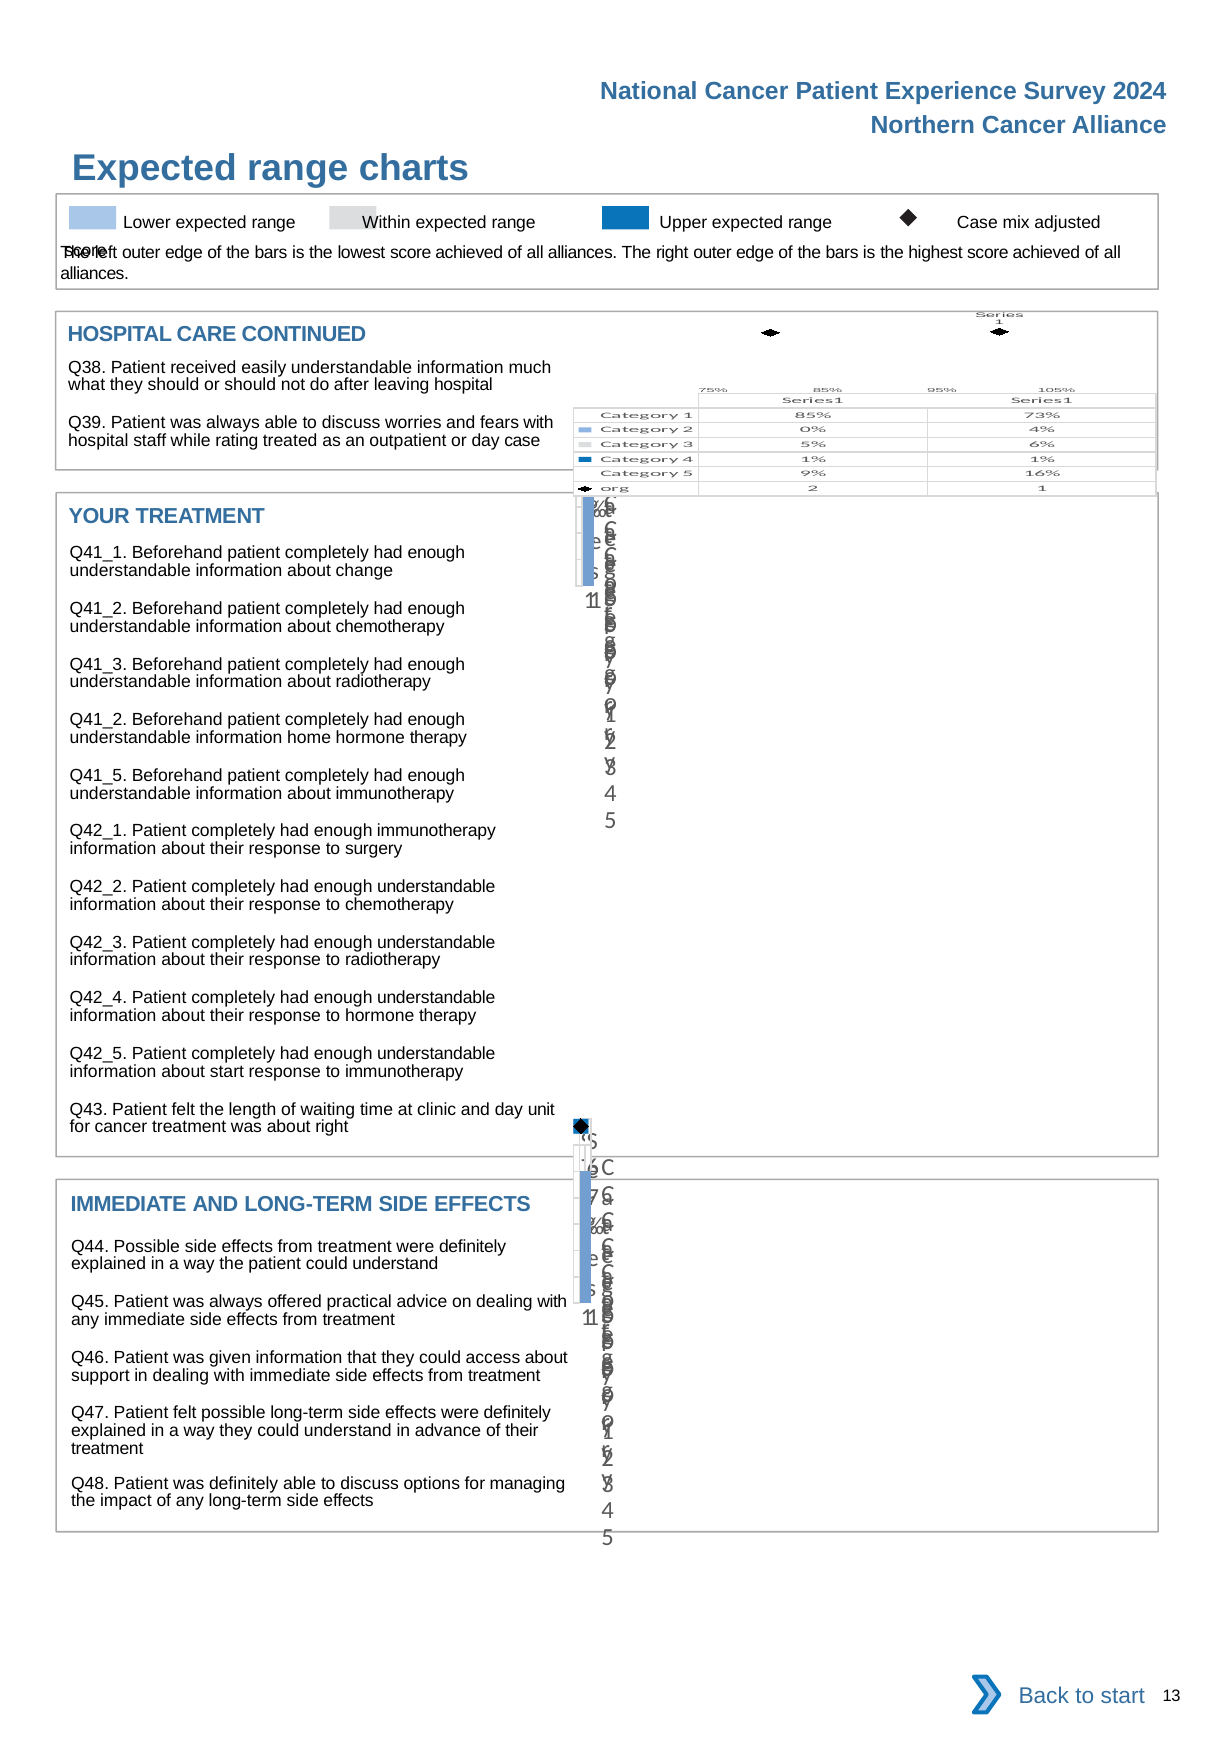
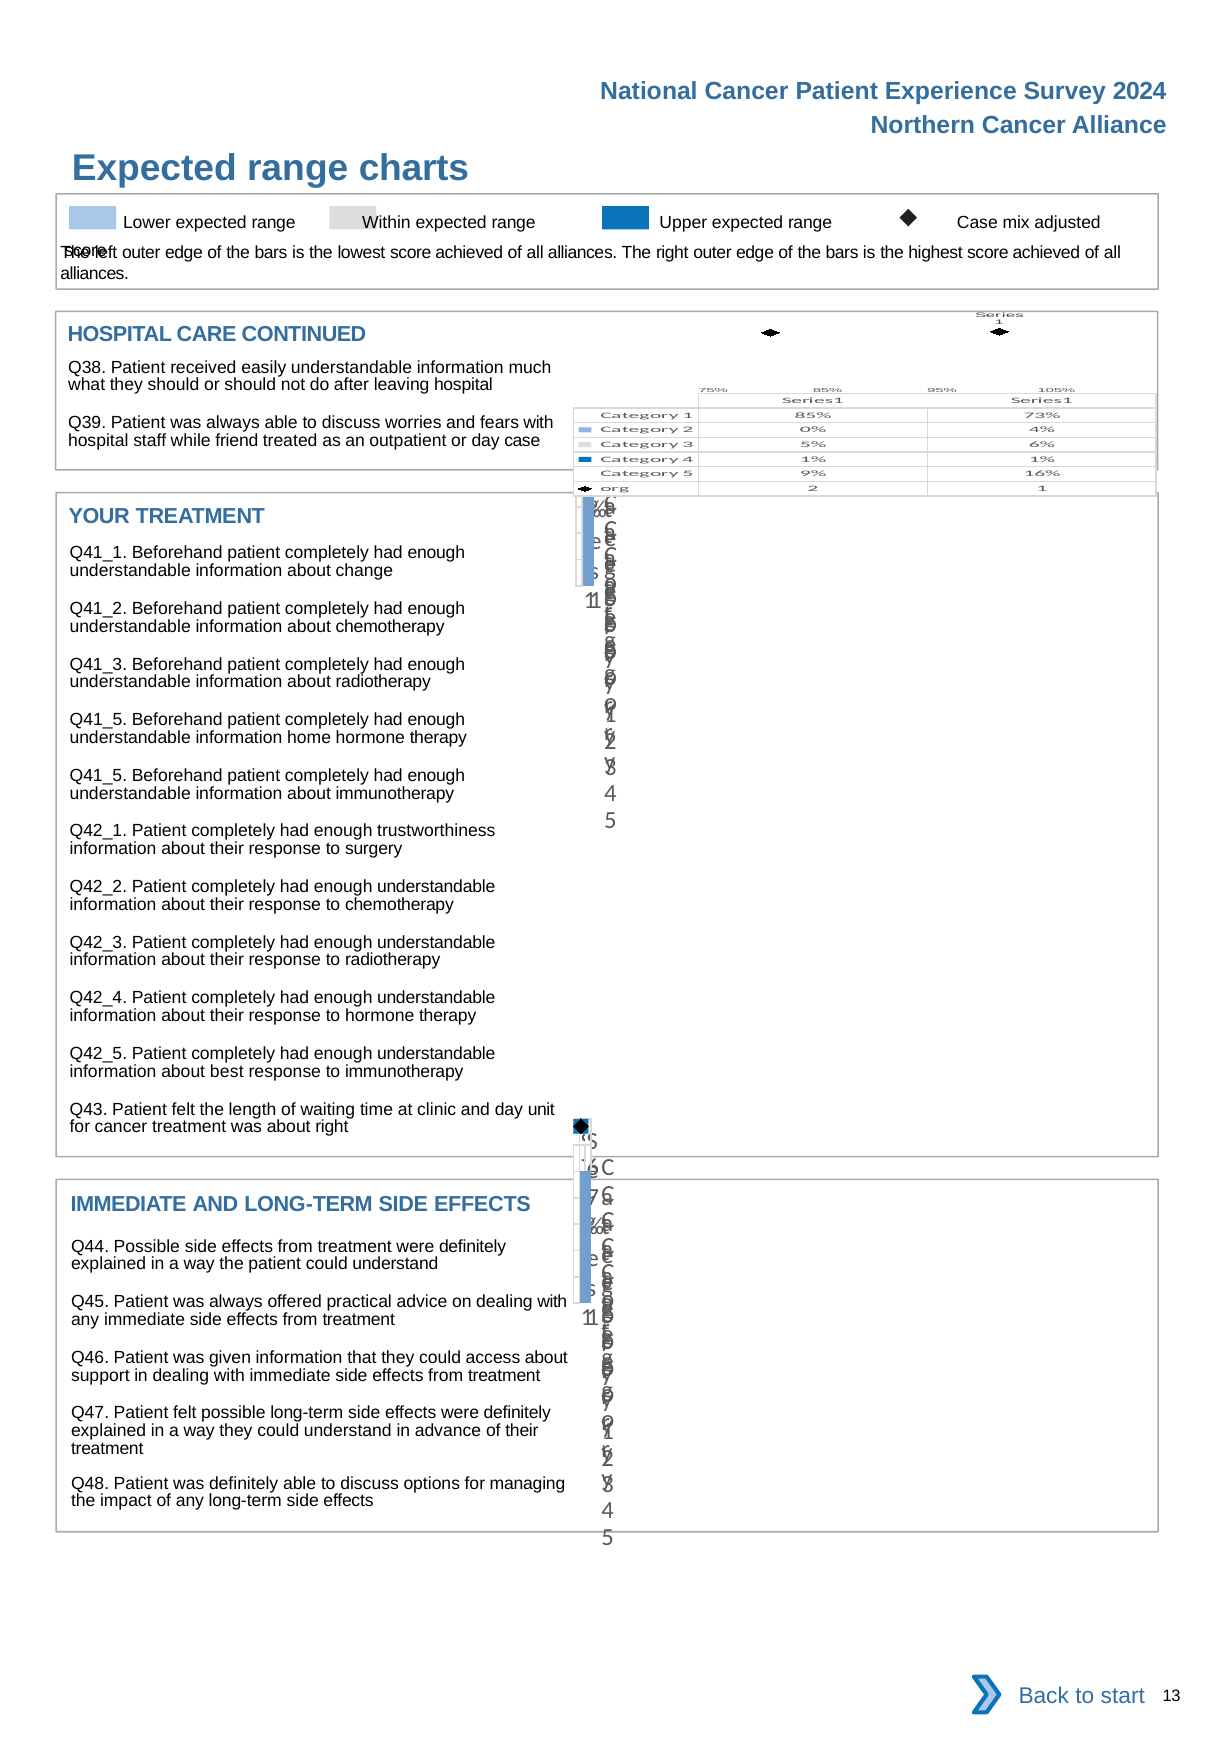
rating: rating -> friend
Q41_2 at (98, 720): Q41_2 -> Q41_5
enough immunotherapy: immunotherapy -> trustworthiness
about start: start -> best
